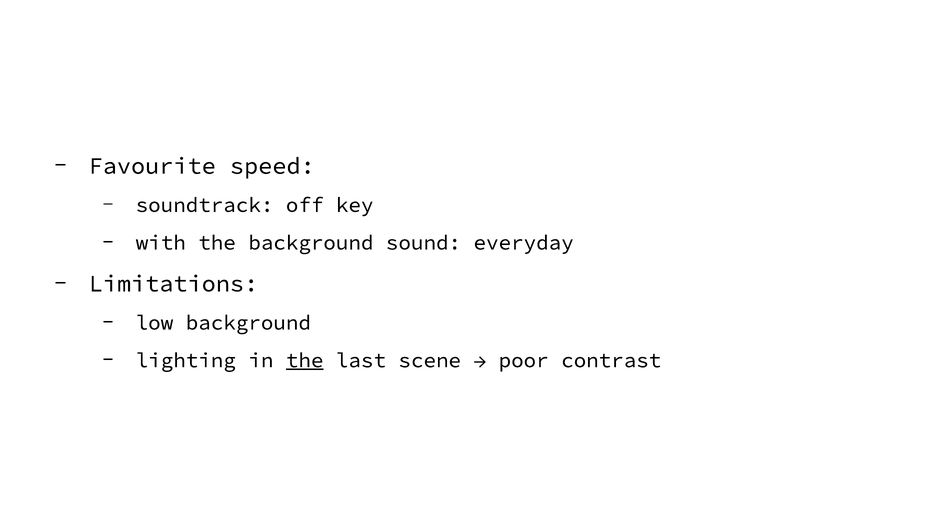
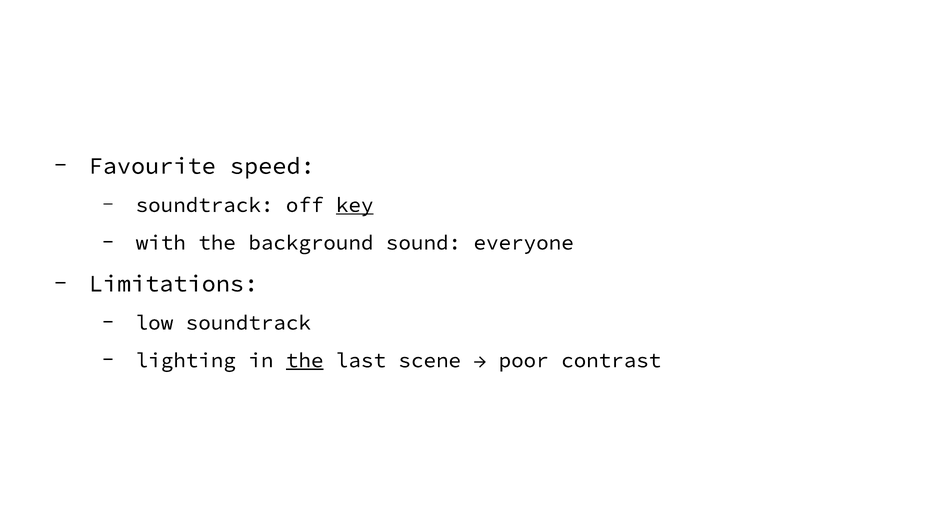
key underline: none -> present
everyday: everyday -> everyone
low background: background -> soundtrack
